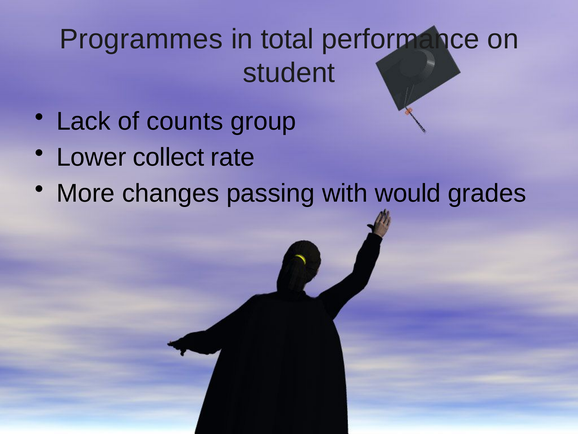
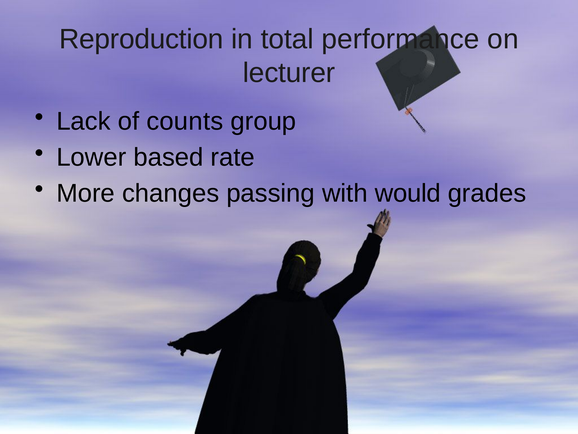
Programmes: Programmes -> Reproduction
student: student -> lecturer
collect: collect -> based
